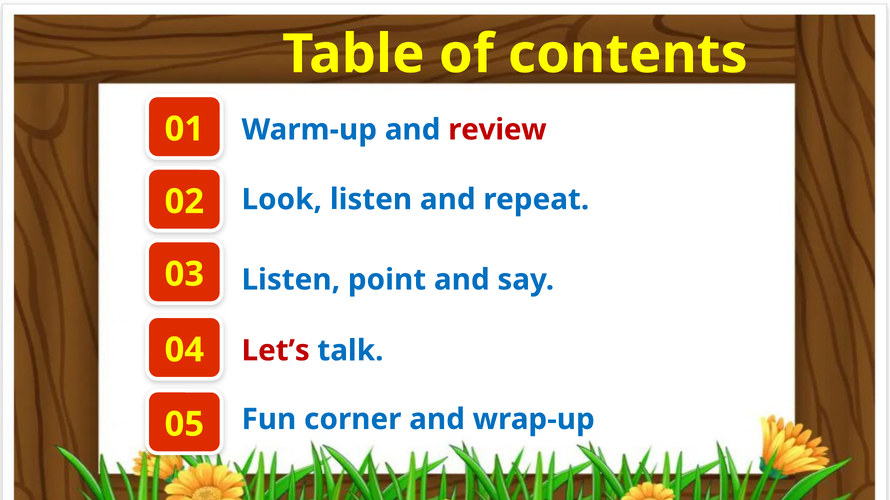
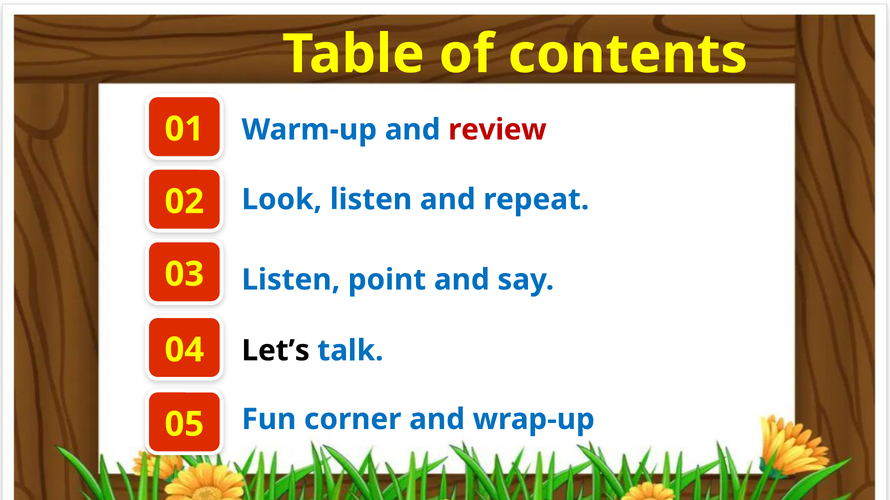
Let’s colour: red -> black
